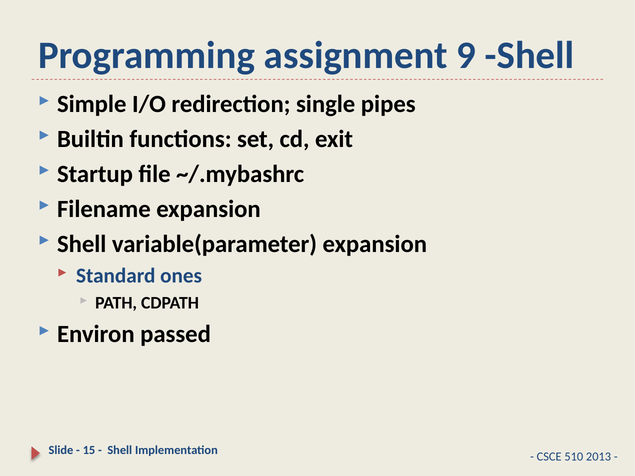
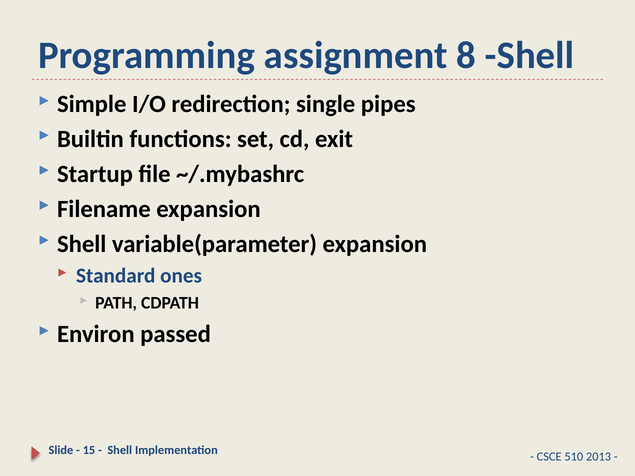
9: 9 -> 8
